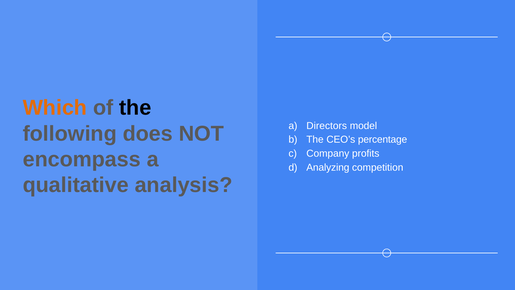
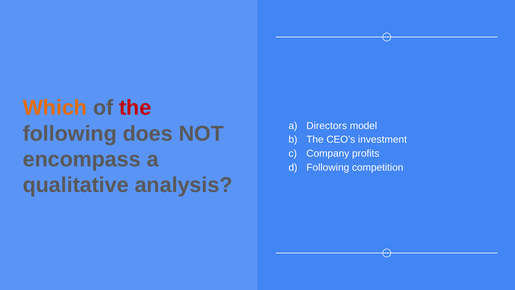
the at (135, 108) colour: black -> red
percentage: percentage -> investment
Analyzing at (328, 167): Analyzing -> Following
